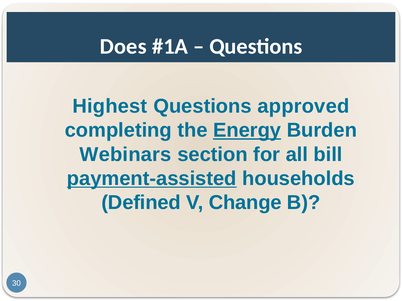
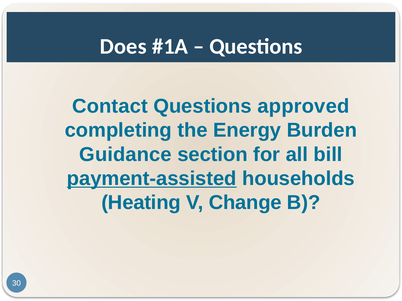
Highest: Highest -> Contact
Energy underline: present -> none
Webinars: Webinars -> Guidance
Defined: Defined -> Heating
